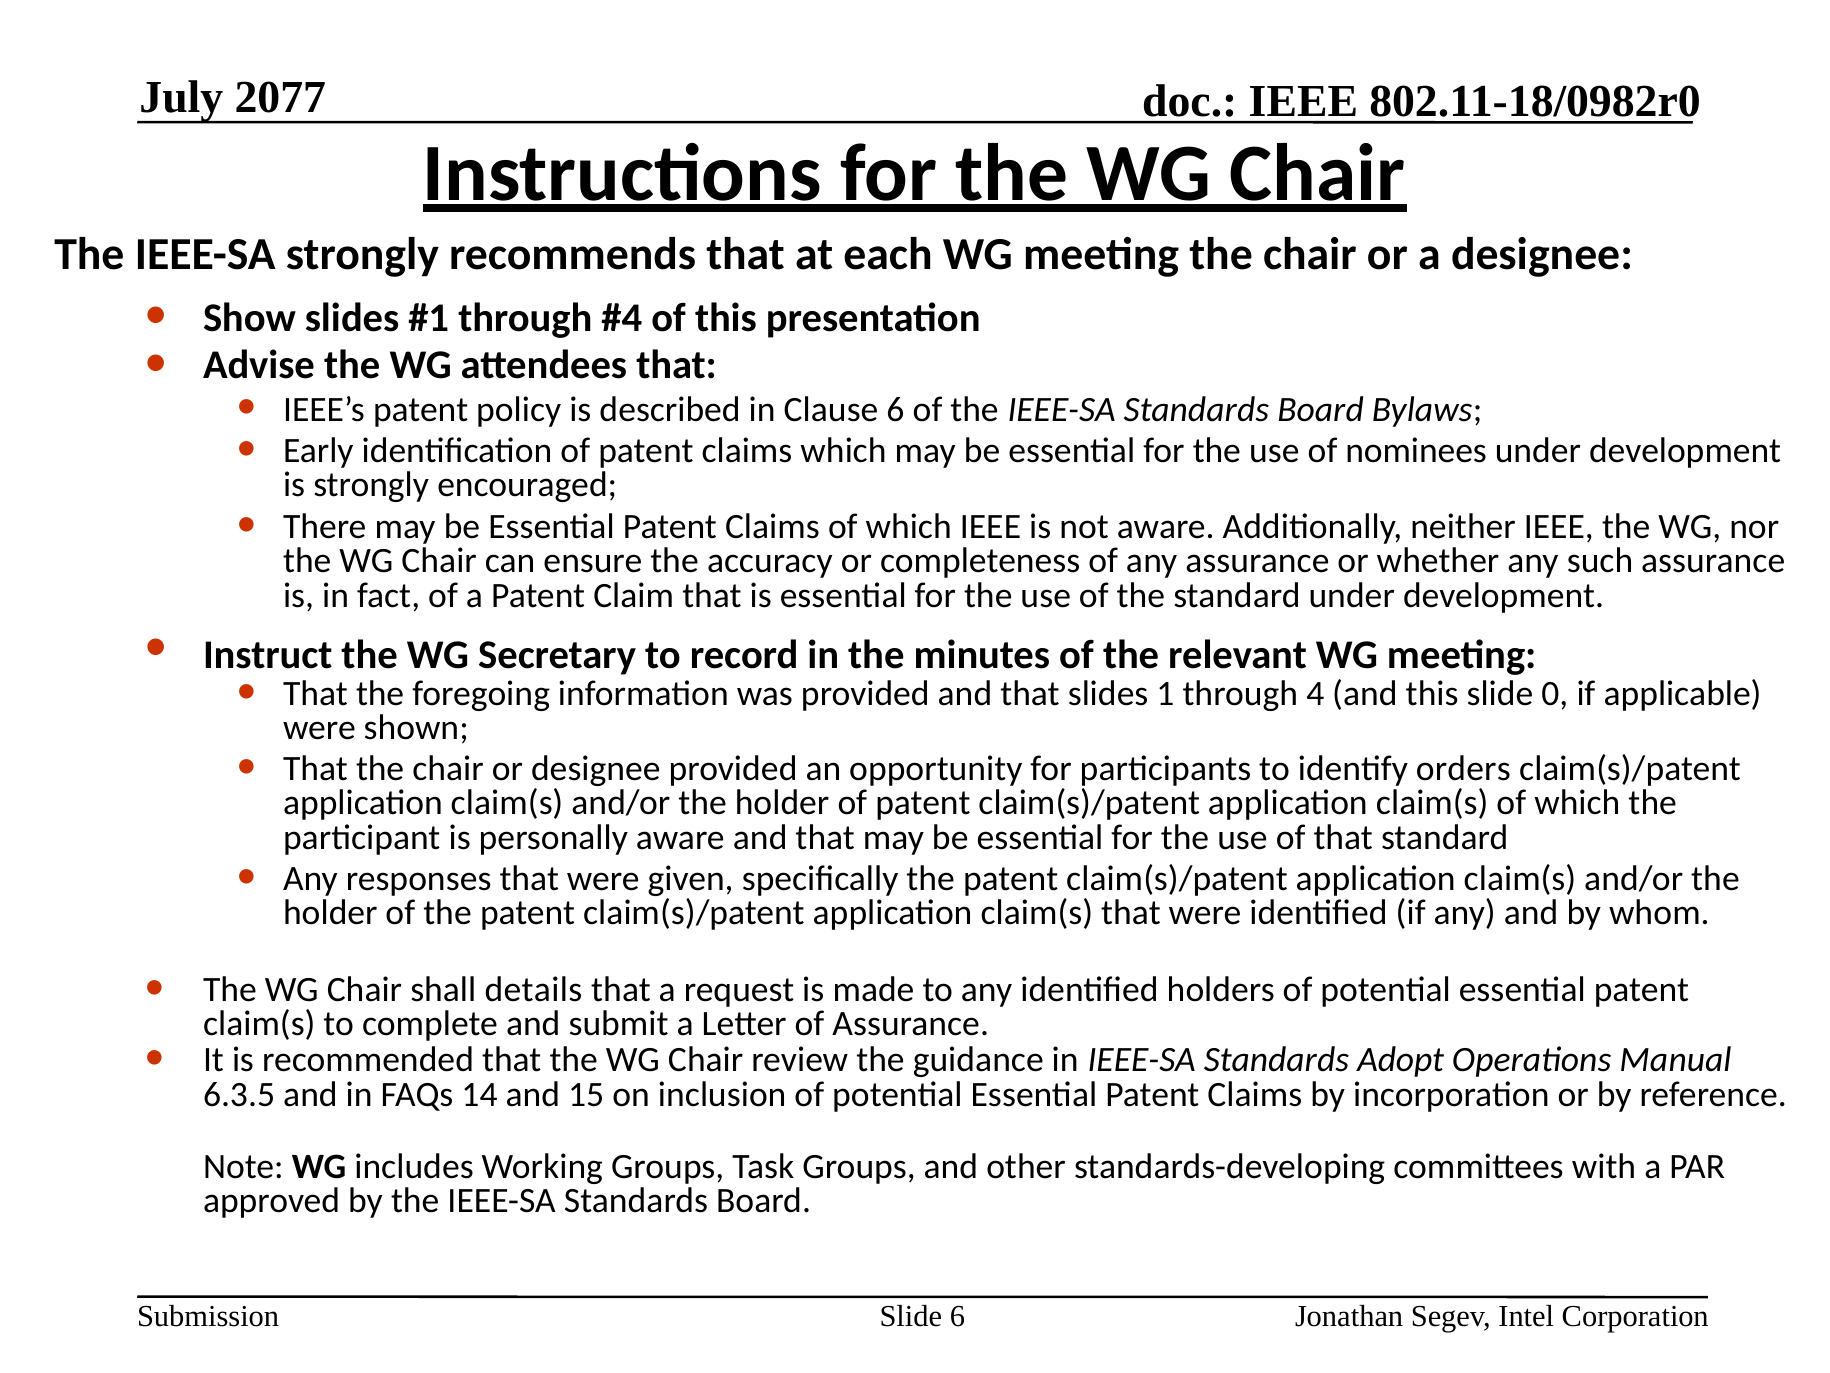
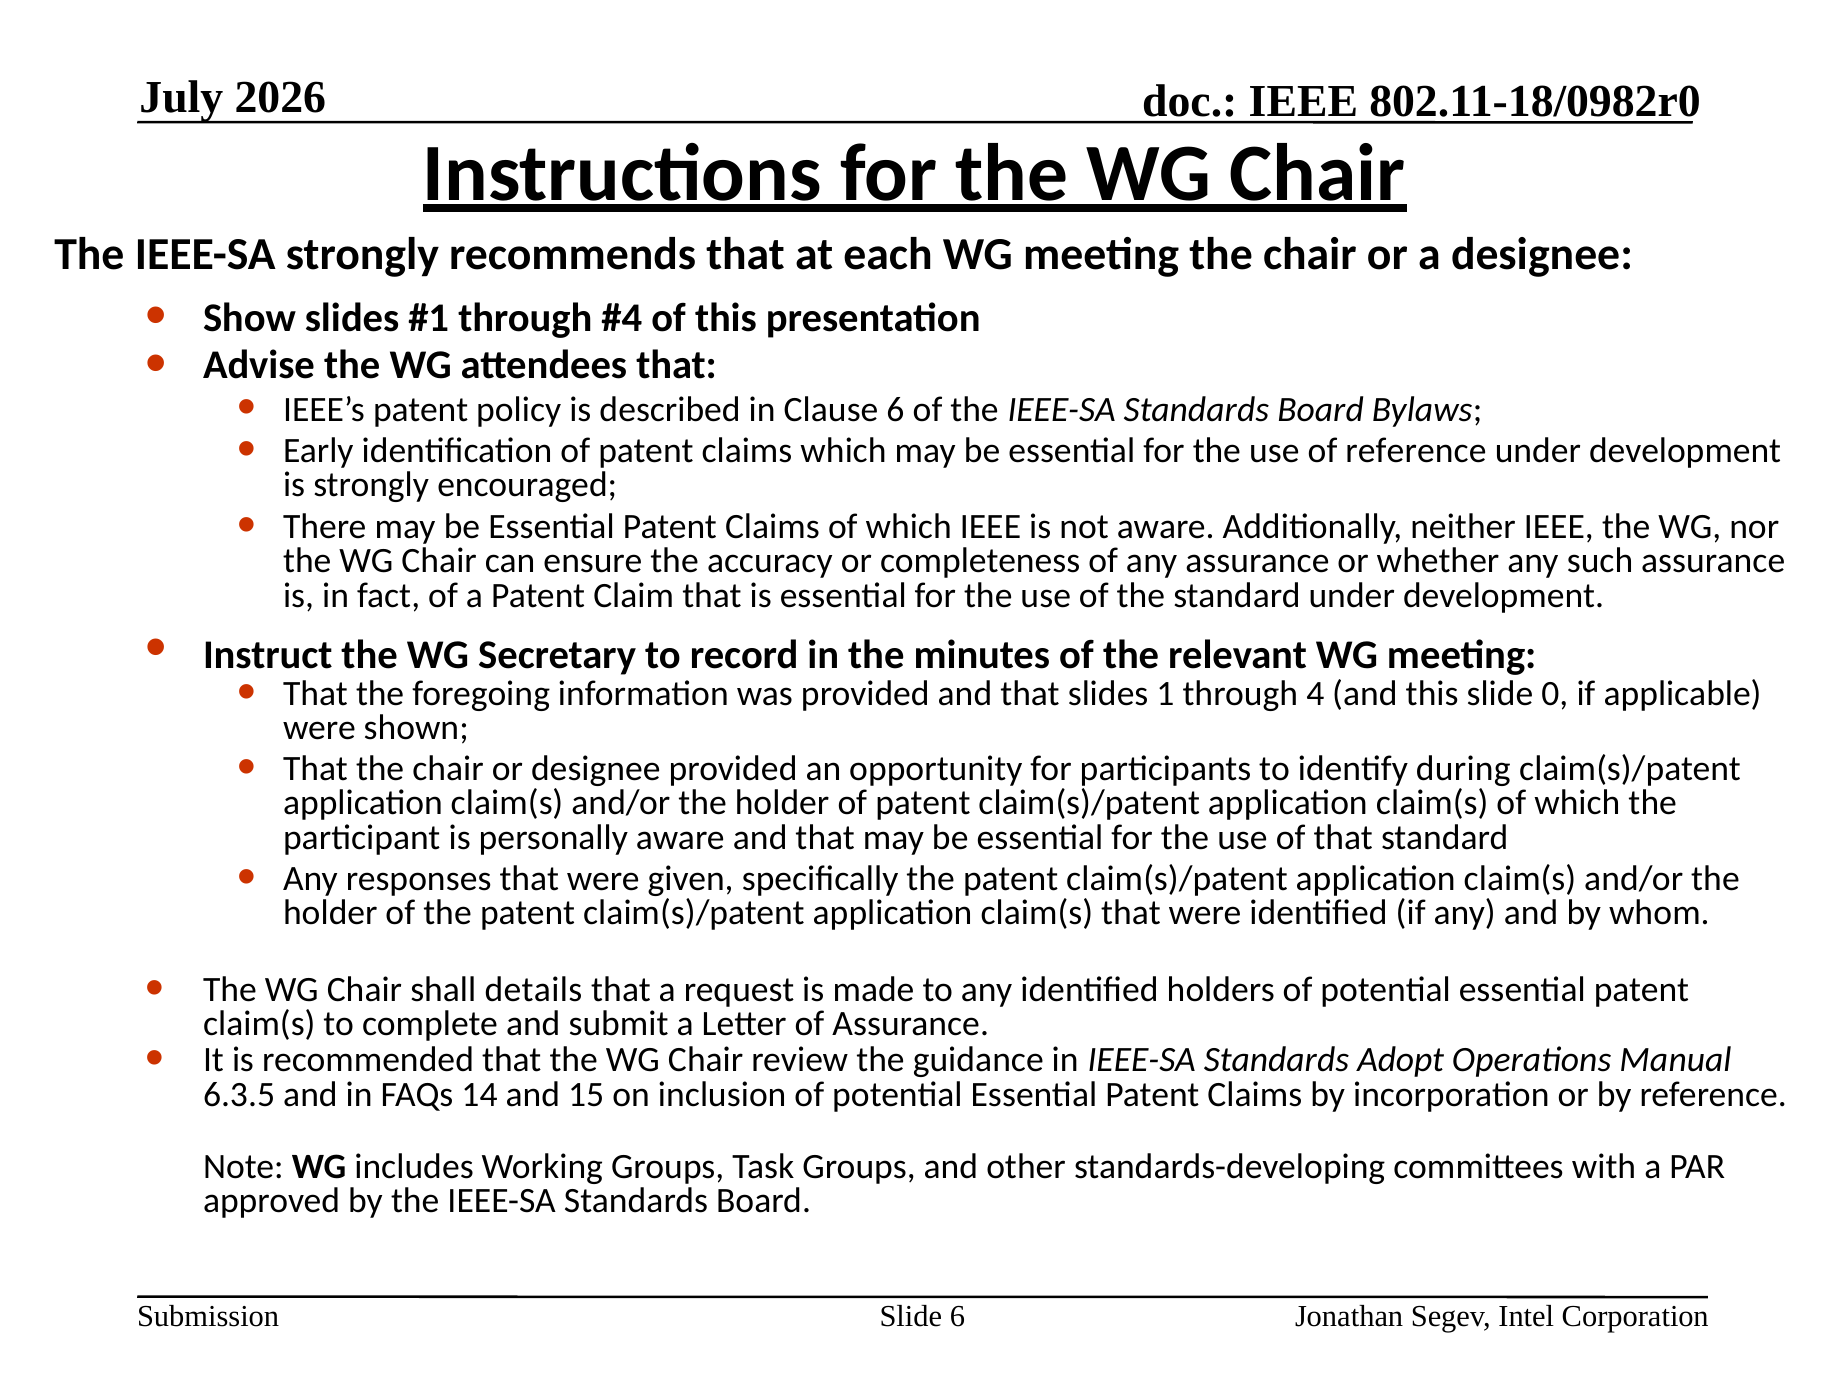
2077: 2077 -> 2026
of nominees: nominees -> reference
orders: orders -> during
